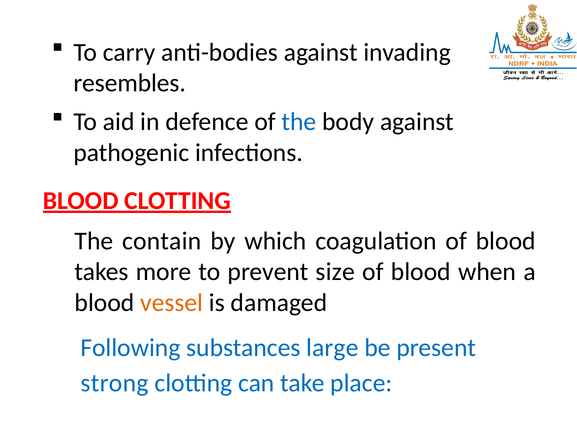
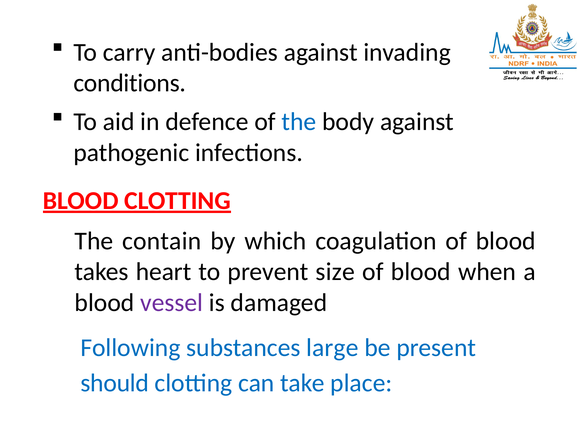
resembles: resembles -> conditions
more: more -> heart
vessel colour: orange -> purple
strong: strong -> should
